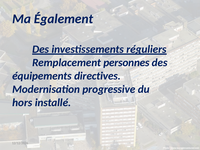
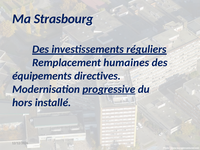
Également: Également -> Strasbourg
personnes: personnes -> humaines
progressive underline: none -> present
